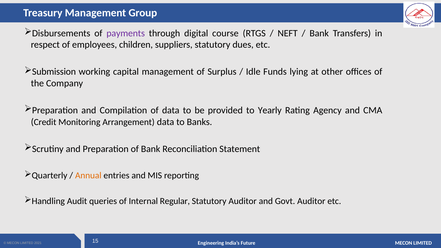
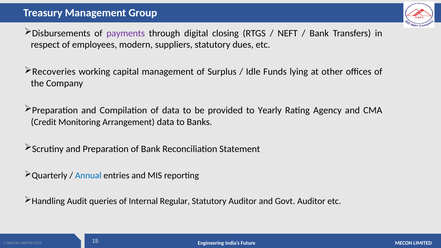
course: course -> closing
children: children -> modern
Submission: Submission -> Recoveries
Annual colour: orange -> blue
